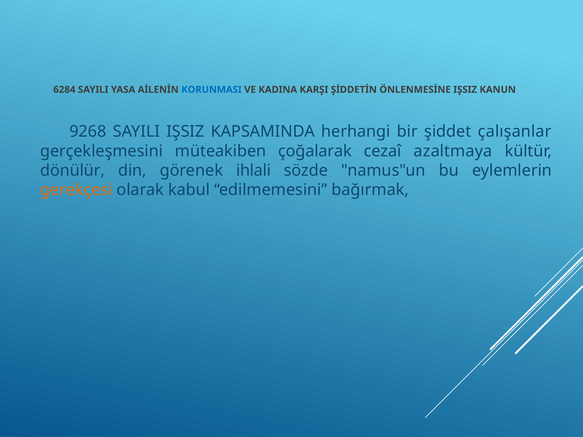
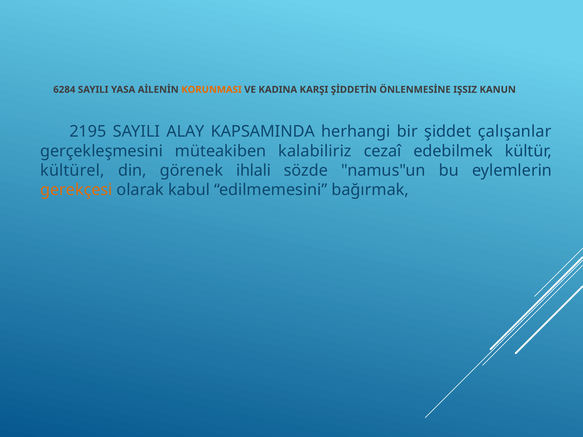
KORUNMASI colour: blue -> orange
9268: 9268 -> 2195
SAYILI IŞSIZ: IŞSIZ -> ALAY
çoğalarak: çoğalarak -> kalabiliriz
azaltmaya: azaltmaya -> edebilmek
dönülür: dönülür -> kültürel
